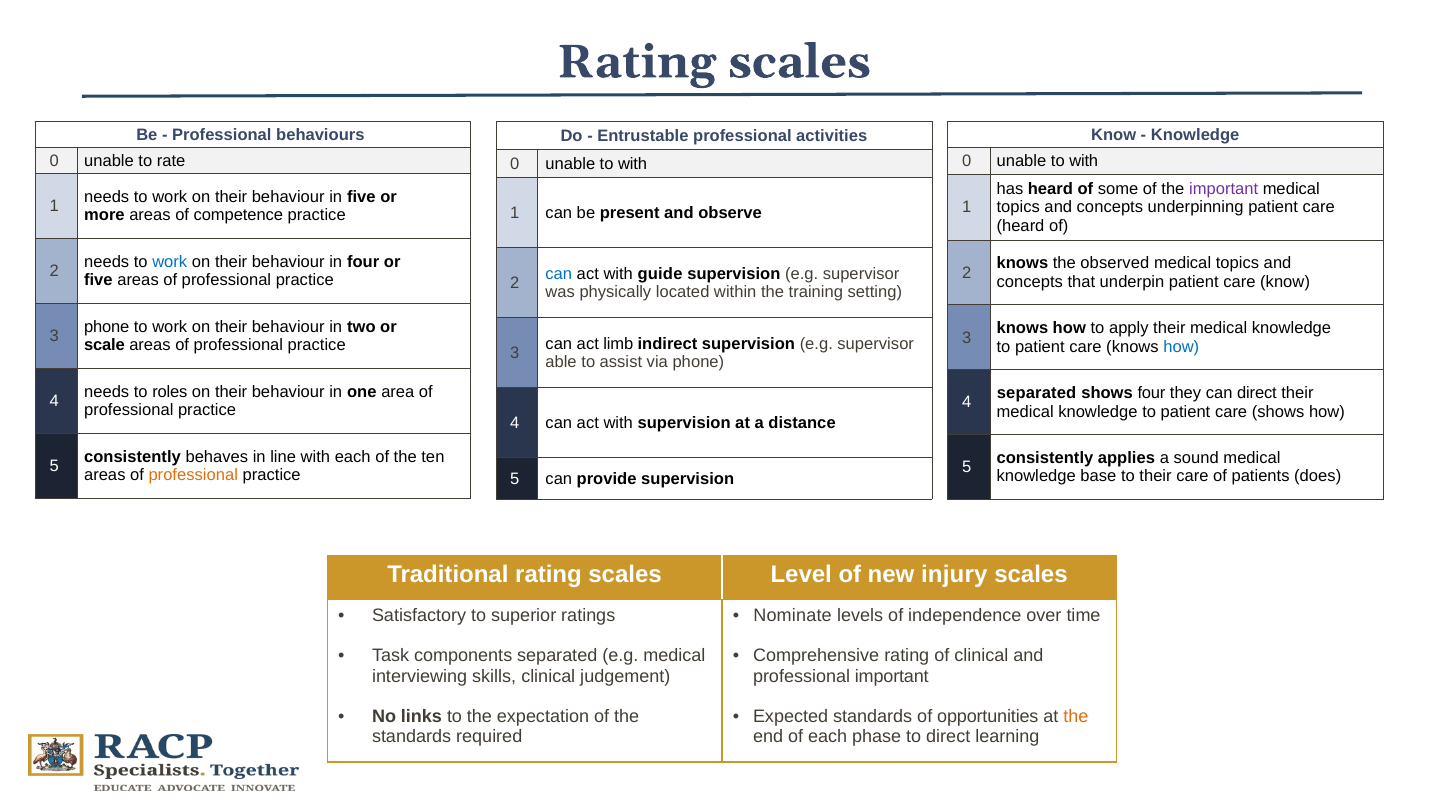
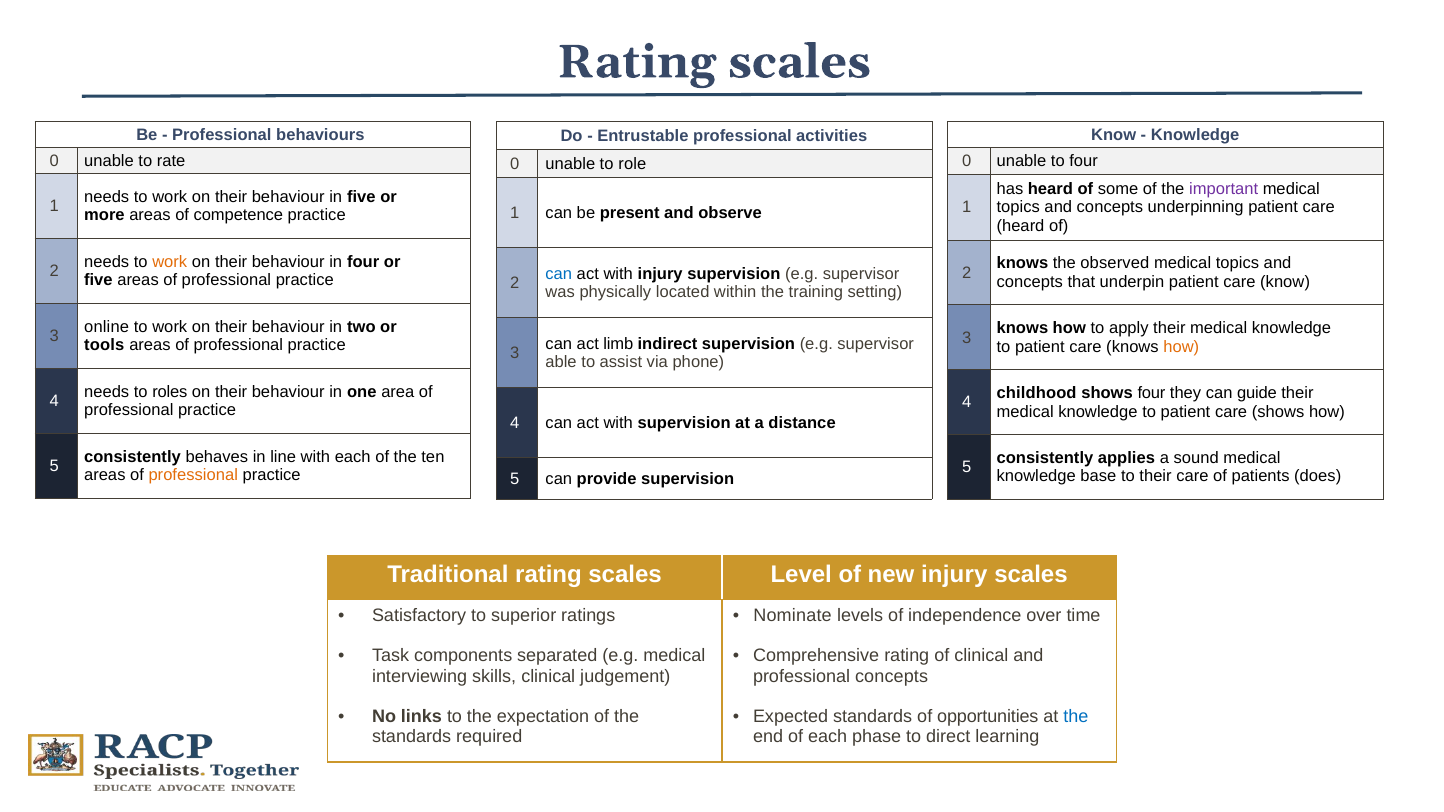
with at (1084, 161): with -> four
with at (633, 164): with -> role
work at (170, 262) colour: blue -> orange
with guide: guide -> injury
phone at (107, 327): phone -> online
scale: scale -> tools
how at (1181, 347) colour: blue -> orange
separated at (1037, 393): separated -> childhood
can direct: direct -> guide
professional important: important -> concepts
the at (1076, 717) colour: orange -> blue
